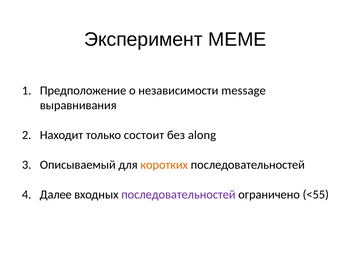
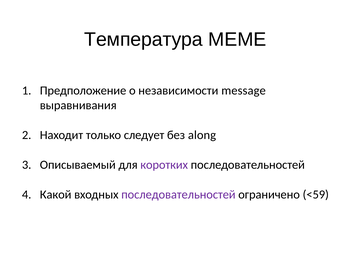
Эксперимент: Эксперимент -> Температура
состоит: состоит -> следует
коротких colour: orange -> purple
Далее: Далее -> Какой
<55: <55 -> <59
